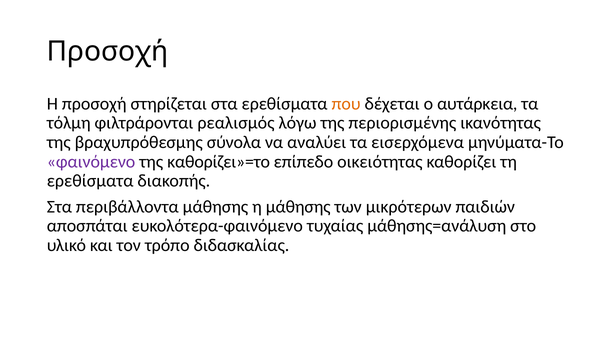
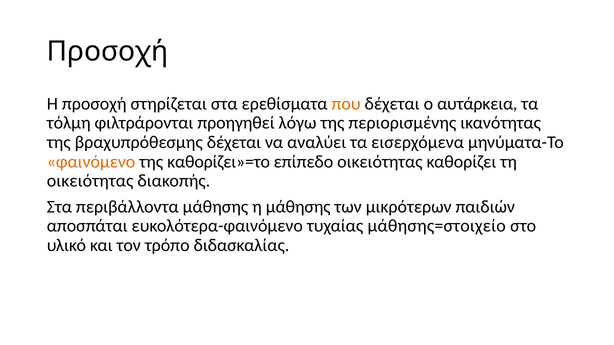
ρεαλισμός: ρεαλισμός -> προηγηθεί
βραχυπρόθεσμης σύνολα: σύνολα -> δέχεται
φαινόμενο colour: purple -> orange
ερεθίσματα at (90, 181): ερεθίσματα -> οικειότητας
μάθησης=ανάλυση: μάθησης=ανάλυση -> μάθησης=στοιχείο
